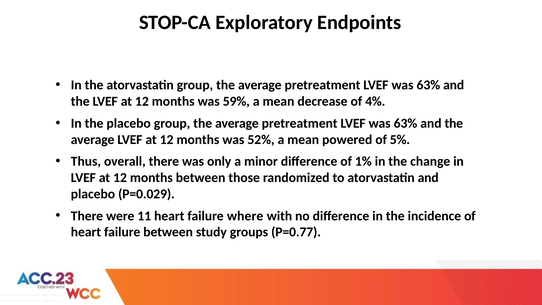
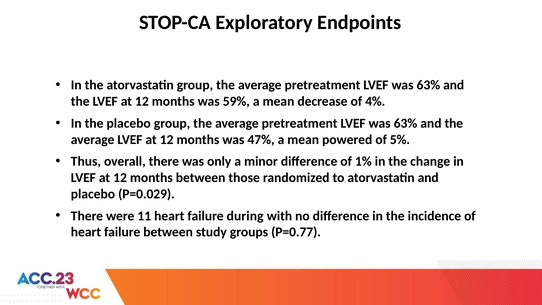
52%: 52% -> 47%
where: where -> during
